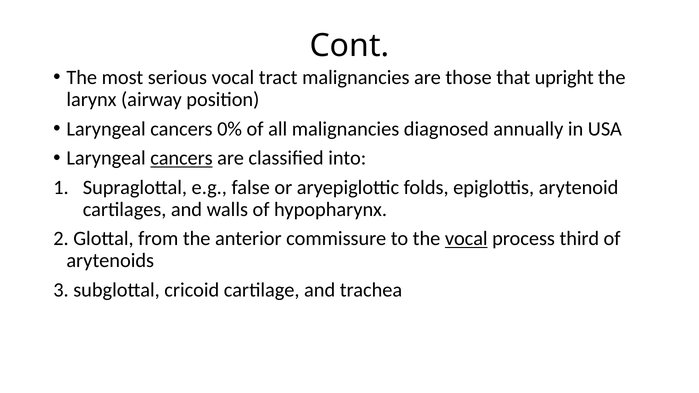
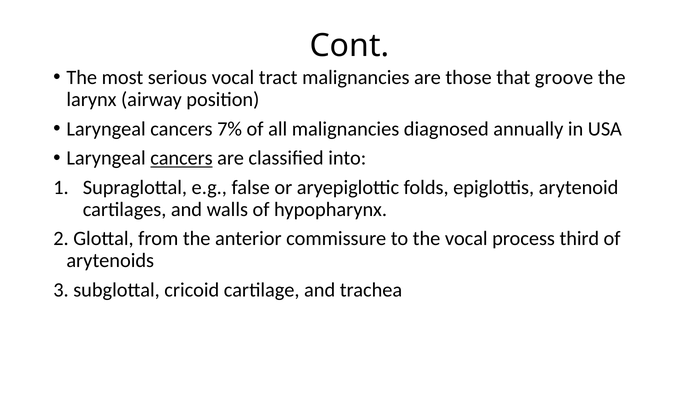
upright: upright -> groove
0%: 0% -> 7%
vocal at (466, 239) underline: present -> none
